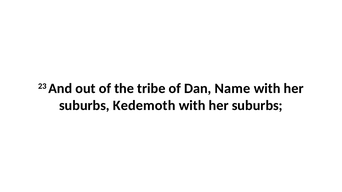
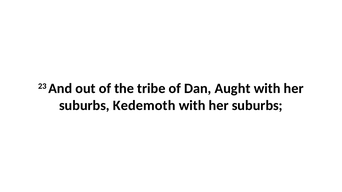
Name: Name -> Aught
